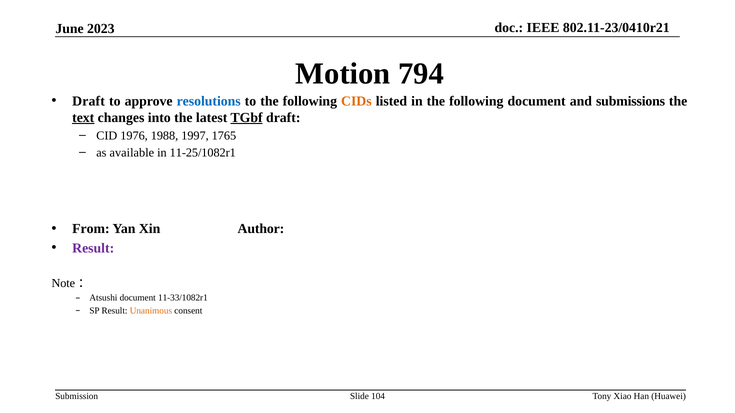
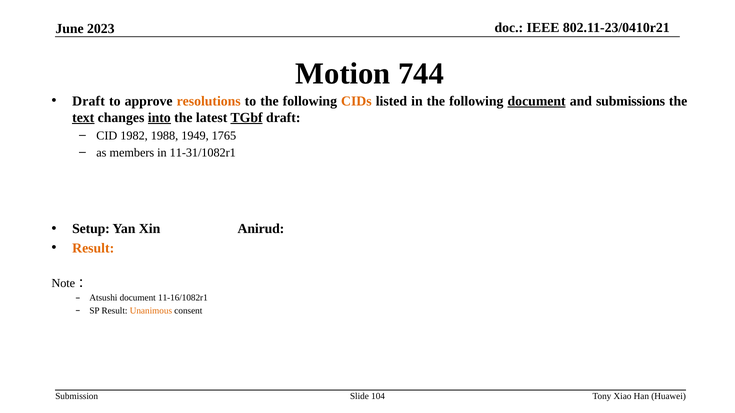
794: 794 -> 744
resolutions colour: blue -> orange
document at (537, 101) underline: none -> present
into underline: none -> present
1976: 1976 -> 1982
1997: 1997 -> 1949
available: available -> members
11-25/1082r1: 11-25/1082r1 -> 11-31/1082r1
From: From -> Setup
Author: Author -> Anirud
Result at (93, 248) colour: purple -> orange
11-33/1082r1: 11-33/1082r1 -> 11-16/1082r1
